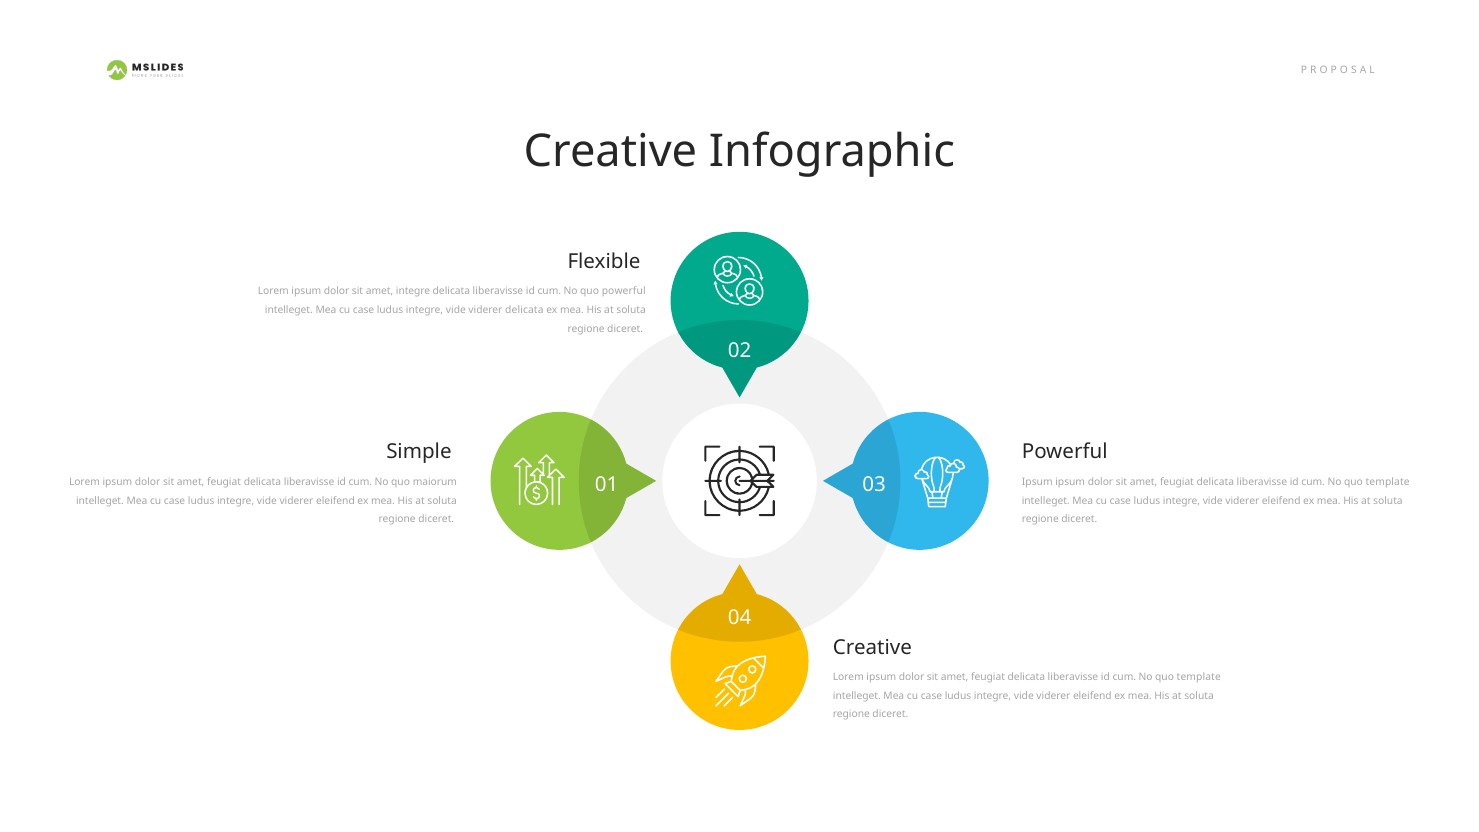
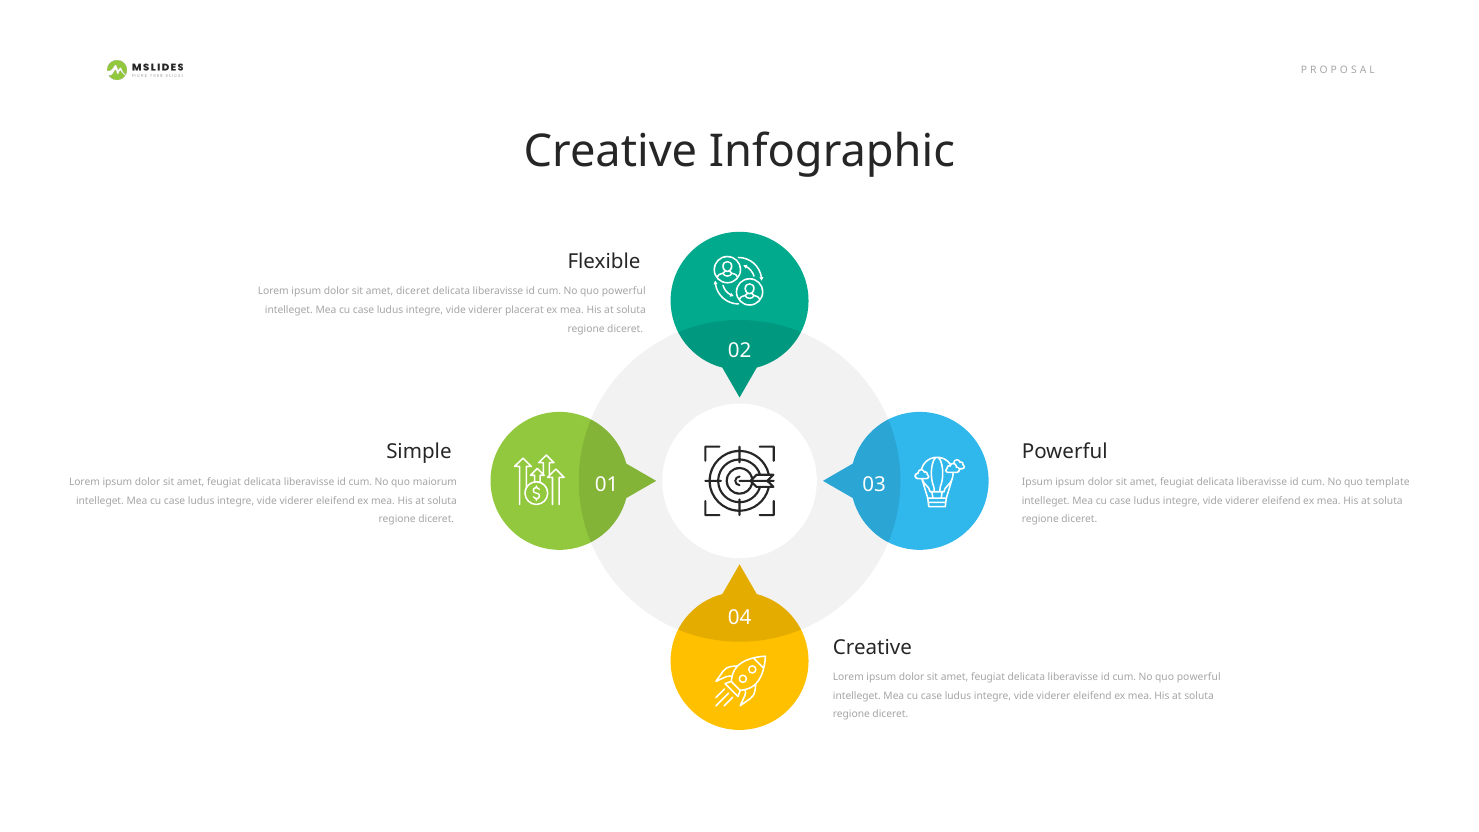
amet integre: integre -> diceret
viderer delicata: delicata -> placerat
template at (1199, 678): template -> powerful
